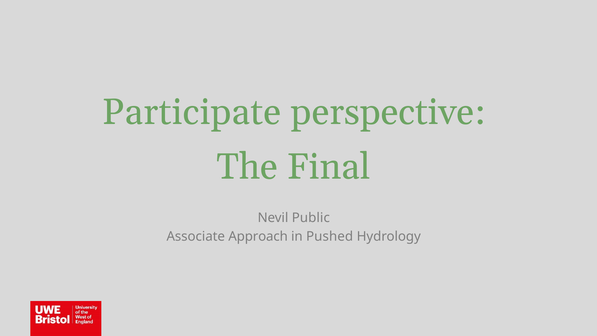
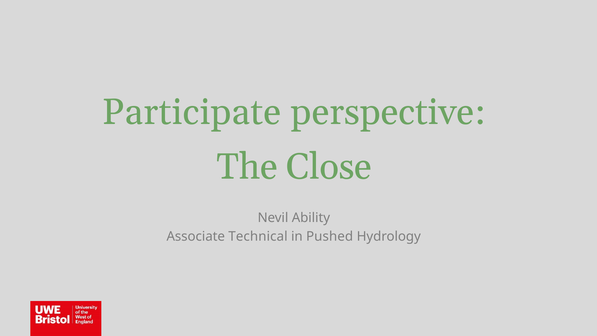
Final: Final -> Close
Public: Public -> Ability
Approach: Approach -> Technical
